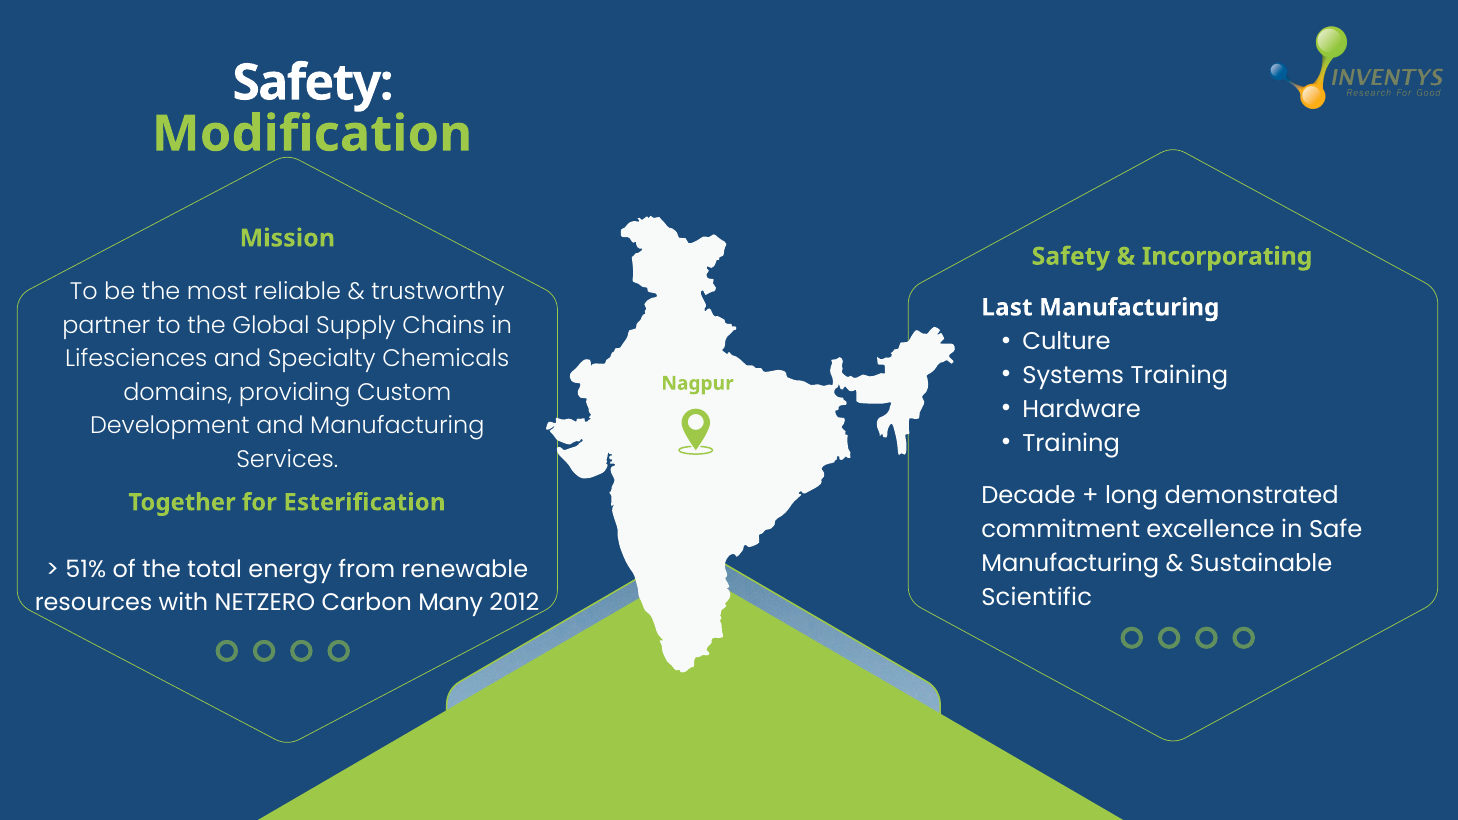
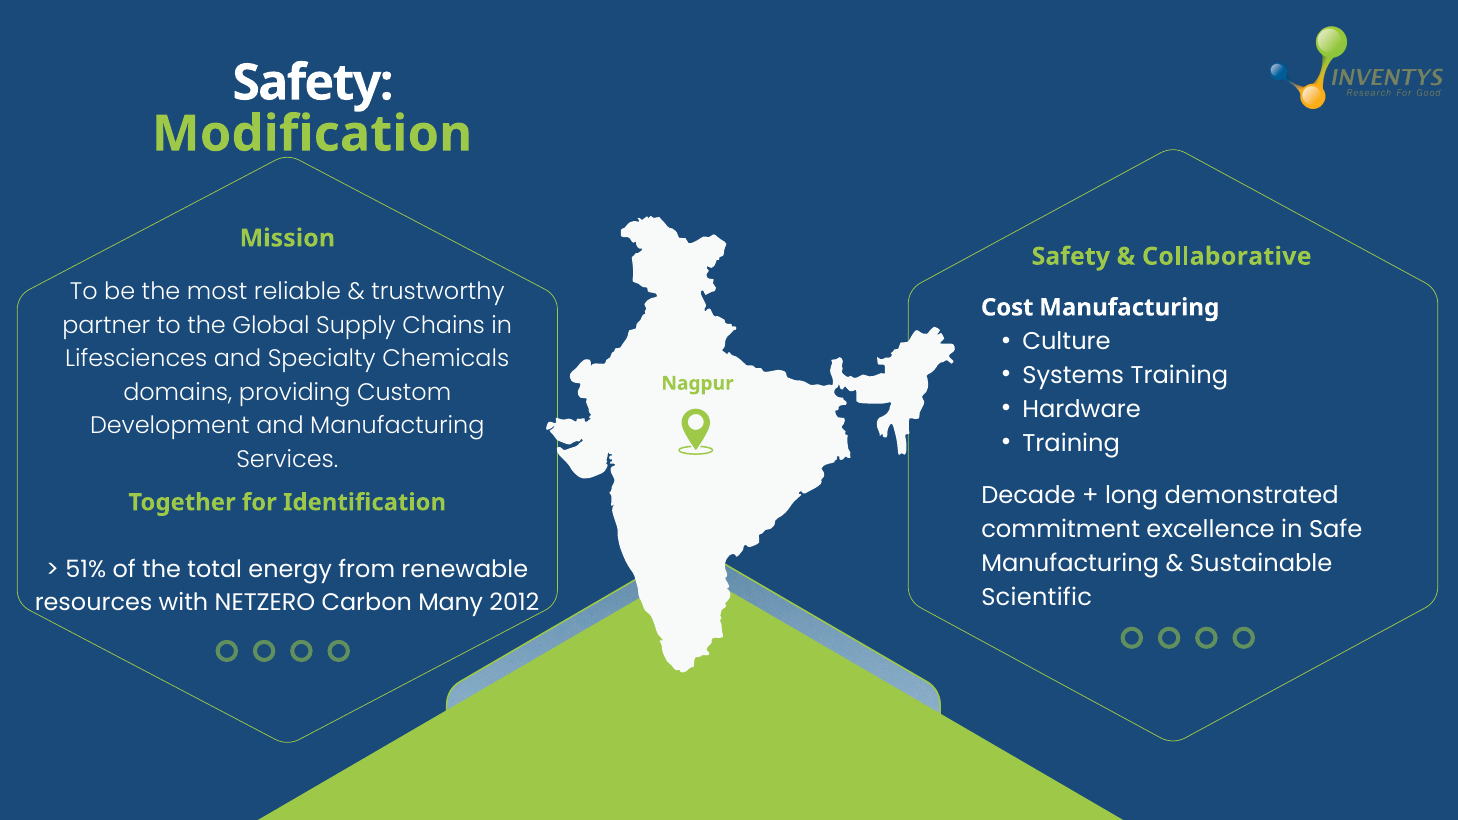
Incorporating: Incorporating -> Collaborative
Last: Last -> Cost
Esterification: Esterification -> Identification
